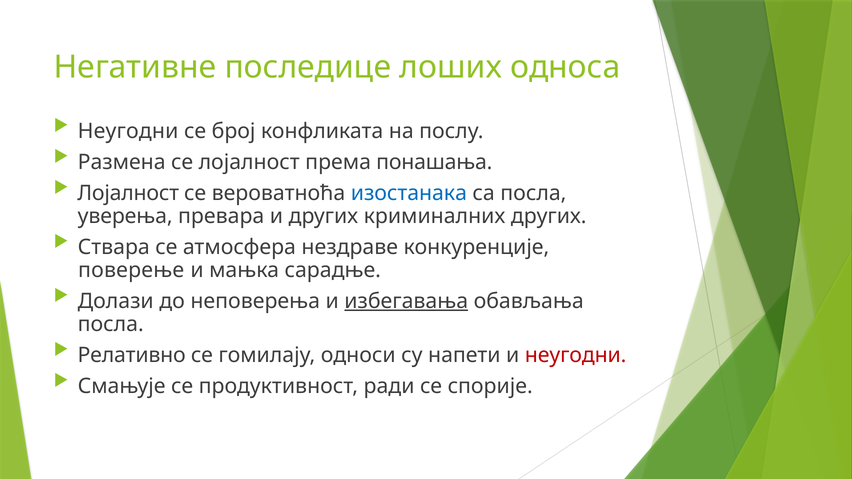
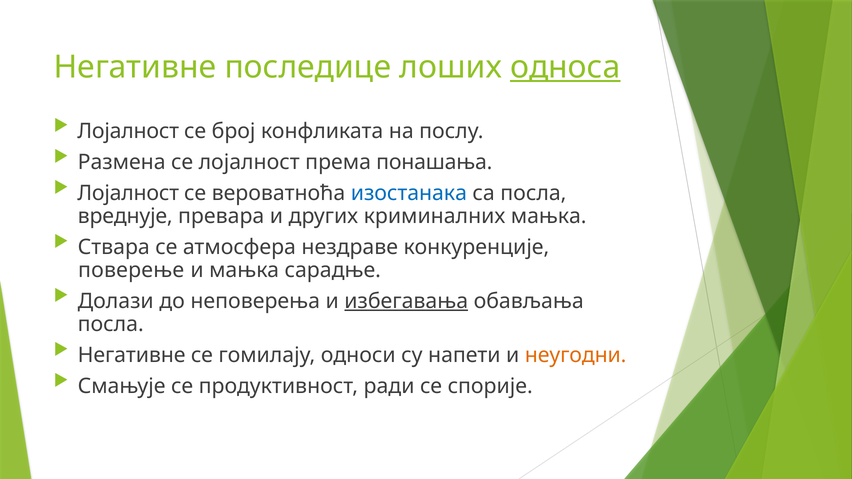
односа underline: none -> present
Неугодни at (128, 132): Неугодни -> Лојалност
уверења: уверења -> вреднује
криминалних других: других -> мањка
Релативно at (132, 355): Релативно -> Негативне
неугодни at (576, 355) colour: red -> orange
